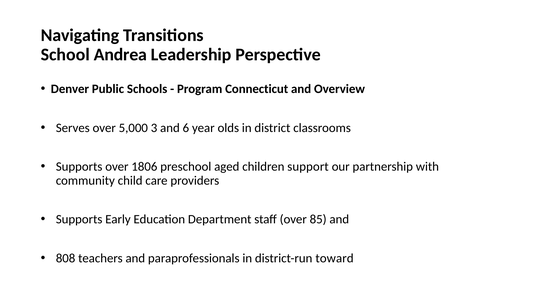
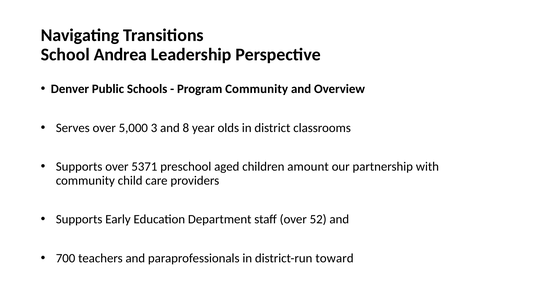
Program Connecticut: Connecticut -> Community
6: 6 -> 8
1806: 1806 -> 5371
support: support -> amount
85: 85 -> 52
808: 808 -> 700
